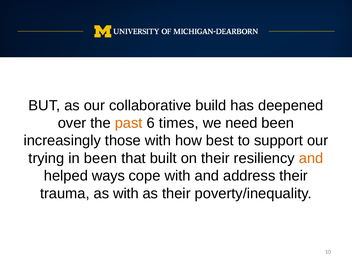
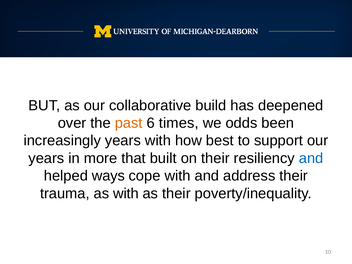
need: need -> odds
increasingly those: those -> years
trying at (46, 158): trying -> years
in been: been -> more
and at (311, 158) colour: orange -> blue
